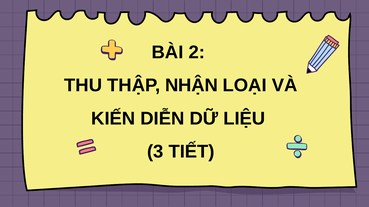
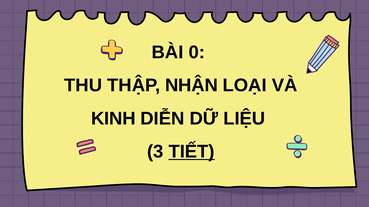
2: 2 -> 0
KIẾN: KIẾN -> KINH
TIẾT underline: none -> present
